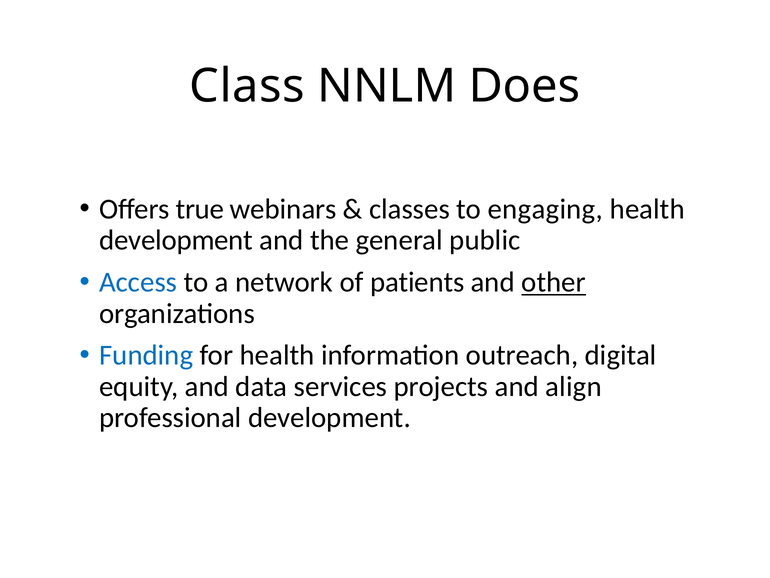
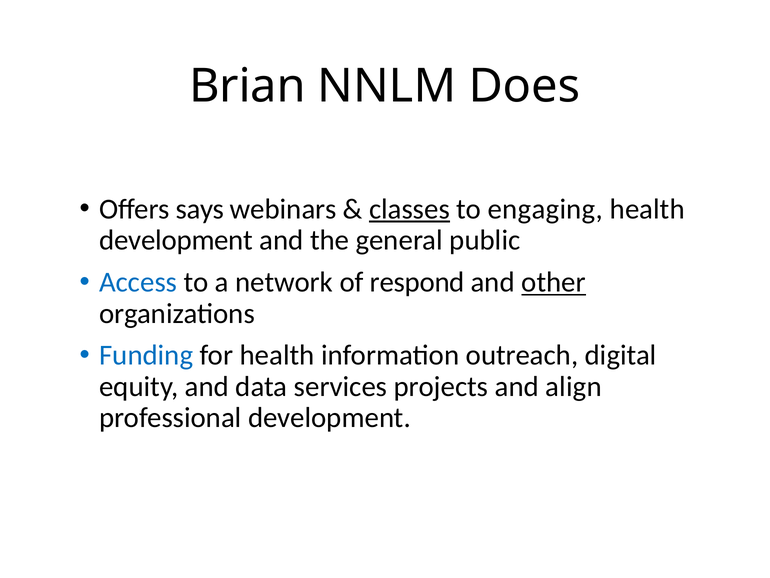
Class: Class -> Brian
true: true -> says
classes underline: none -> present
patients: patients -> respond
